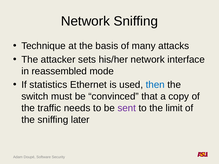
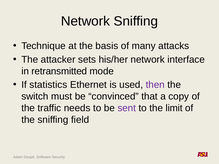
reassembled: reassembled -> retransmitted
then colour: blue -> purple
later: later -> field
